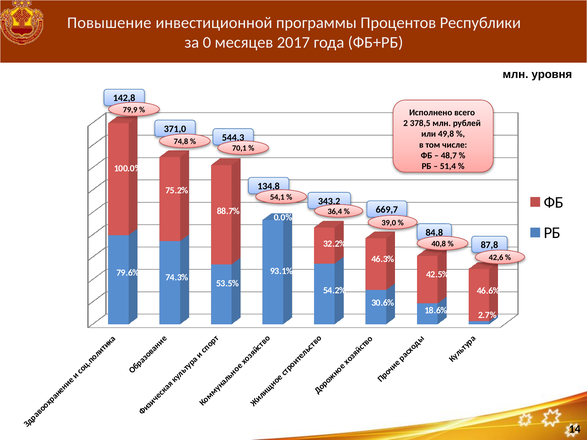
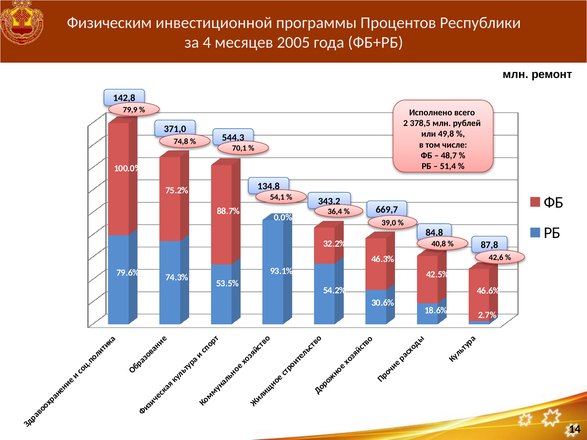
Повышение: Повышение -> Физическим
0: 0 -> 4
2017: 2017 -> 2005
уровня: уровня -> ремонт
